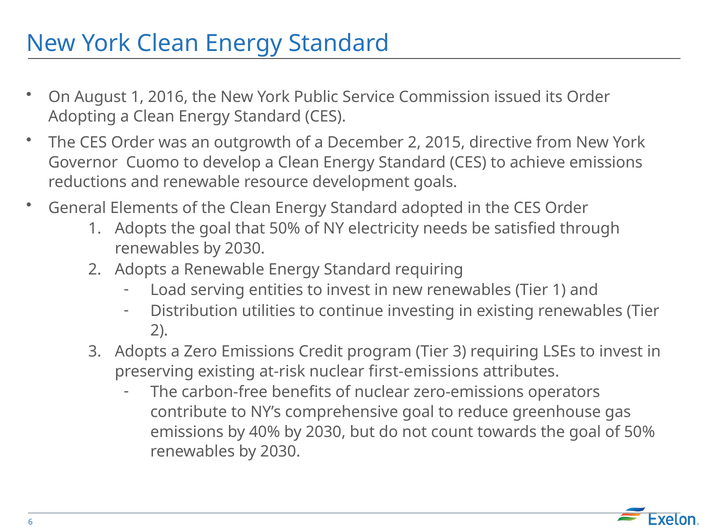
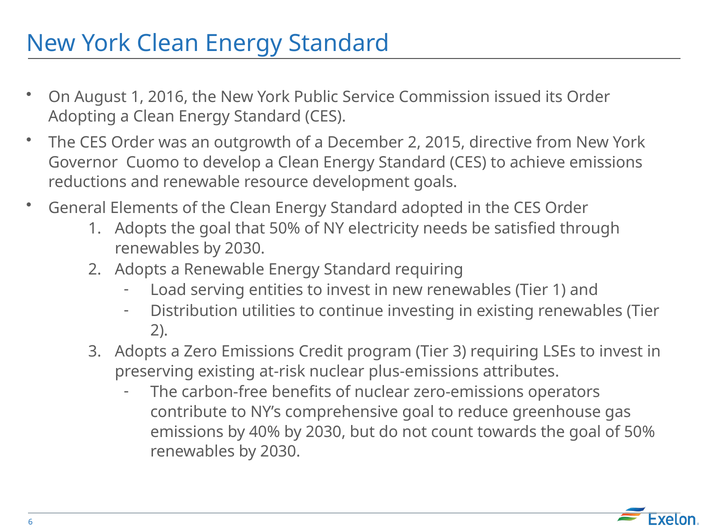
first-emissions: first-emissions -> plus-emissions
